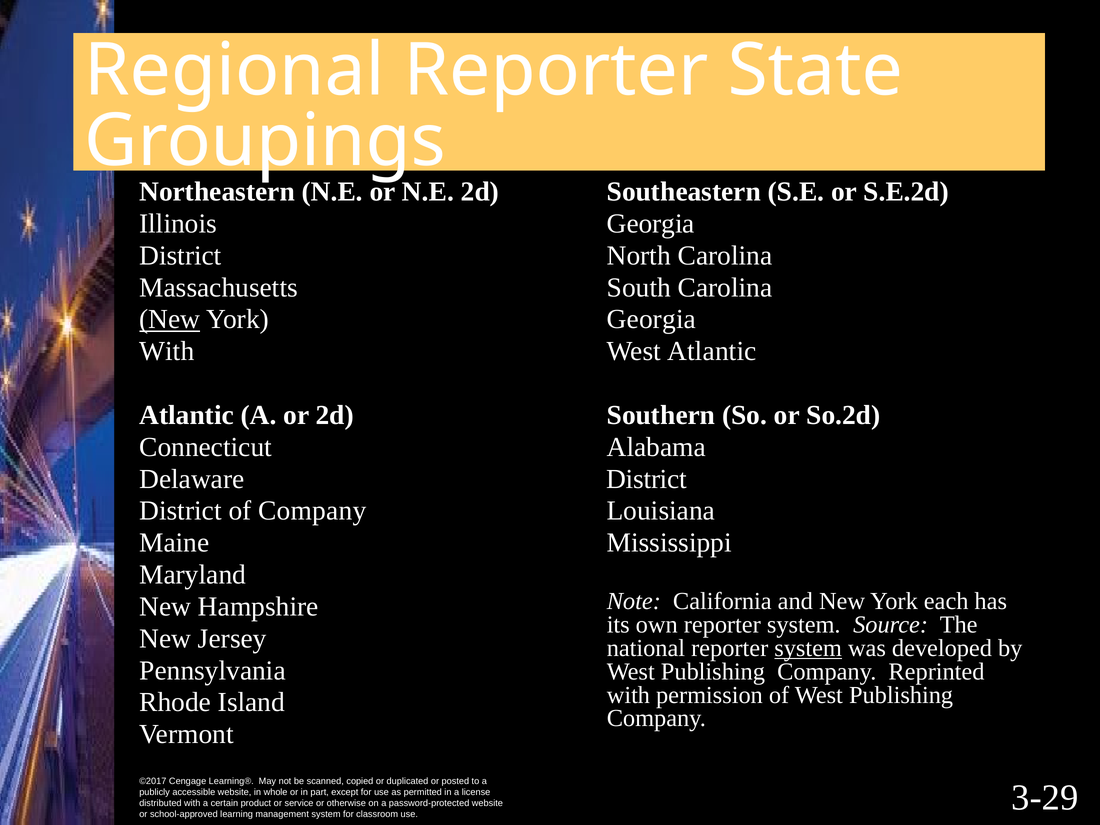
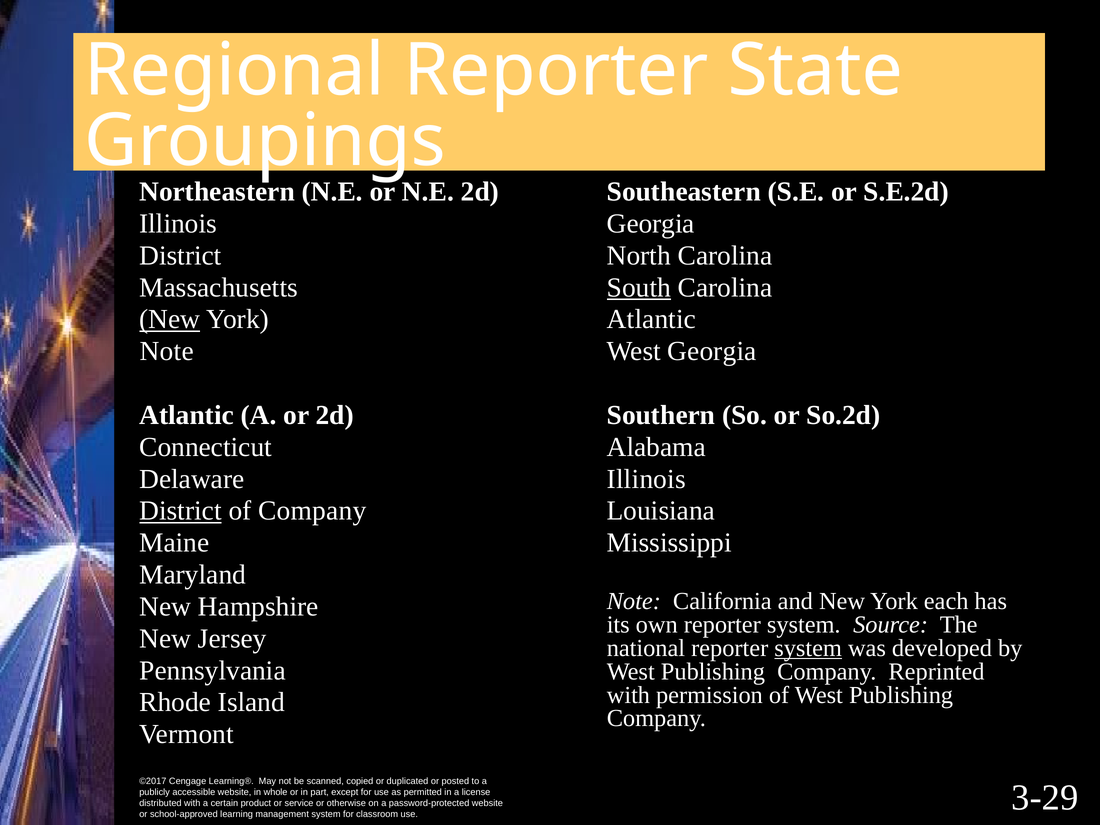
South underline: none -> present
Georgia at (651, 319): Georgia -> Atlantic
With at (167, 351): With -> Note
West Atlantic: Atlantic -> Georgia
District at (647, 479): District -> Illinois
District at (180, 511) underline: none -> present
